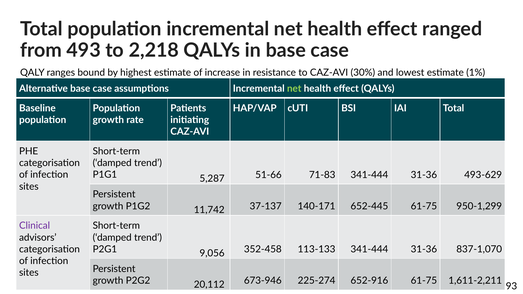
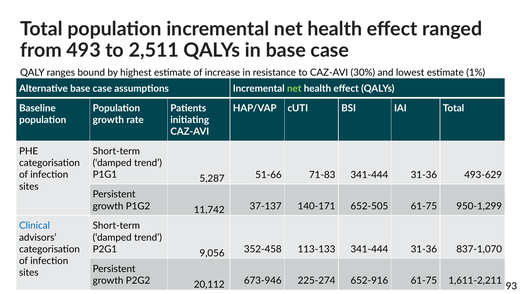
2,218: 2,218 -> 2,511
652-445: 652-445 -> 652-505
Clinical colour: purple -> blue
